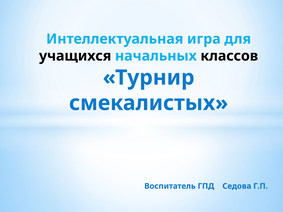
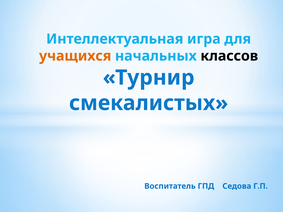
учащихся colour: black -> orange
